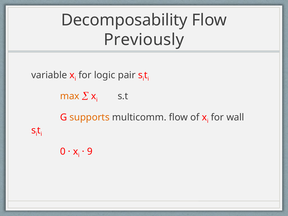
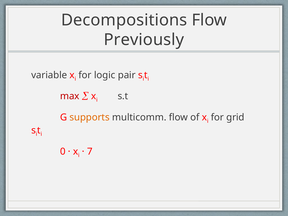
Decomposability: Decomposability -> Decompositions
max colour: orange -> red
wall: wall -> grid
9: 9 -> 7
